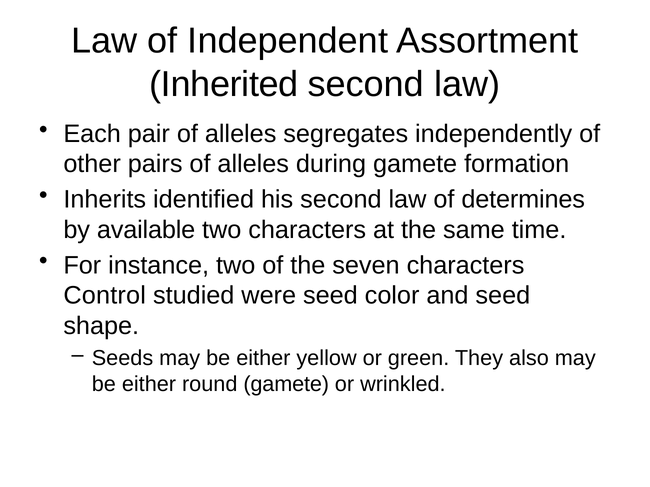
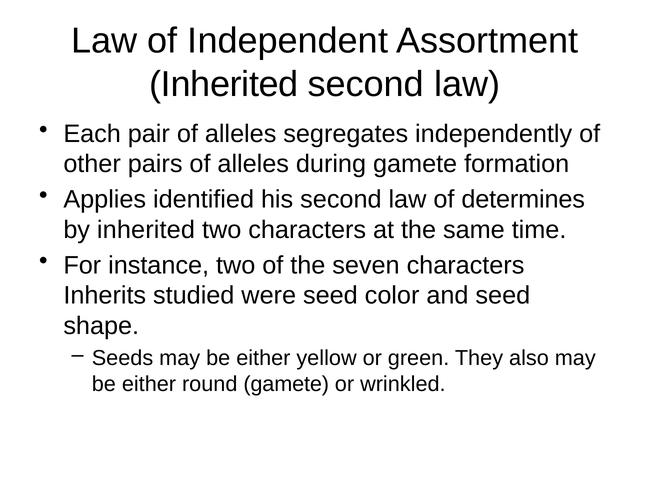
Inherits: Inherits -> Applies
by available: available -> inherited
Control: Control -> Inherits
